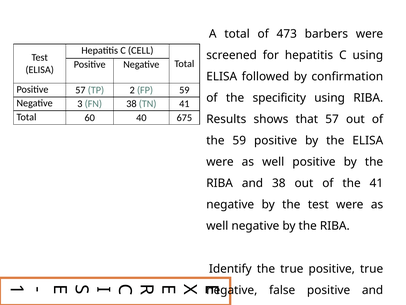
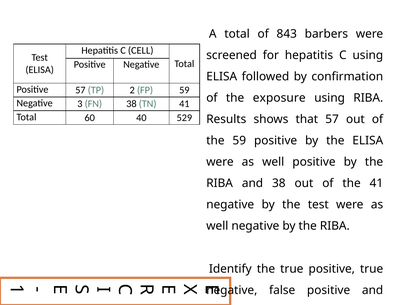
473: 473 -> 843
specificity: specificity -> exposure
675: 675 -> 529
